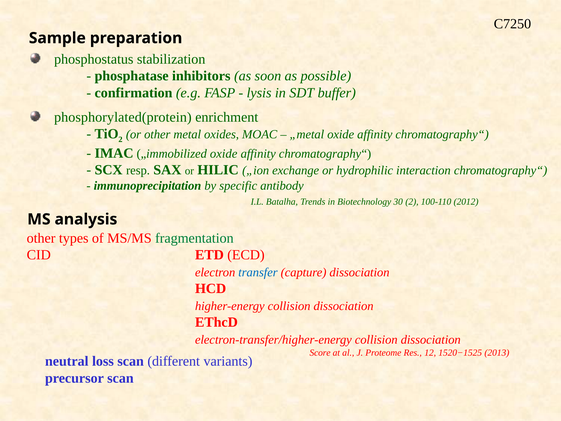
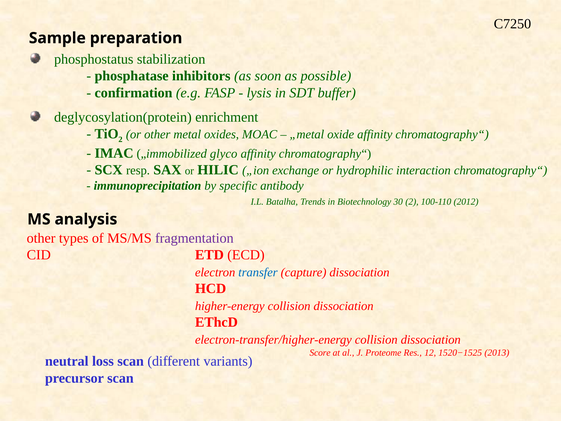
phosphorylated(protein: phosphorylated(protein -> deglycosylation(protein
„immobilized oxide: oxide -> glyco
fragmentation colour: green -> purple
